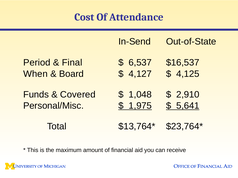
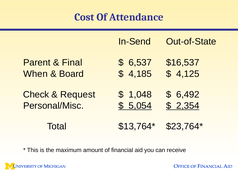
Period: Period -> Parent
4,127: 4,127 -> 4,185
Funds: Funds -> Check
Covered: Covered -> Request
2,910: 2,910 -> 6,492
1,975: 1,975 -> 5,054
5,641: 5,641 -> 2,354
